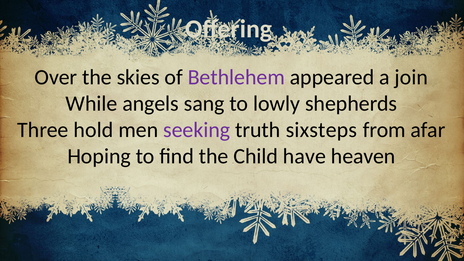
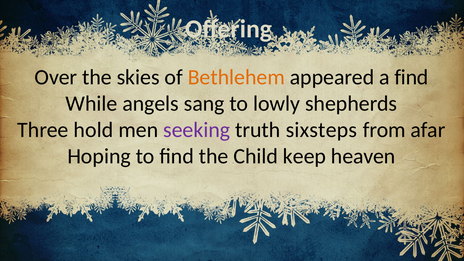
Bethlehem colour: purple -> orange
a join: join -> find
have: have -> keep
